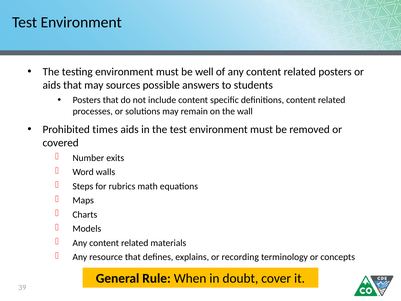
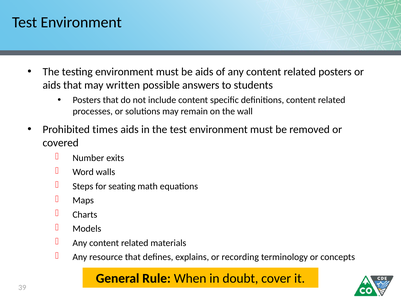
be well: well -> aids
sources: sources -> written
rubrics: rubrics -> seating
